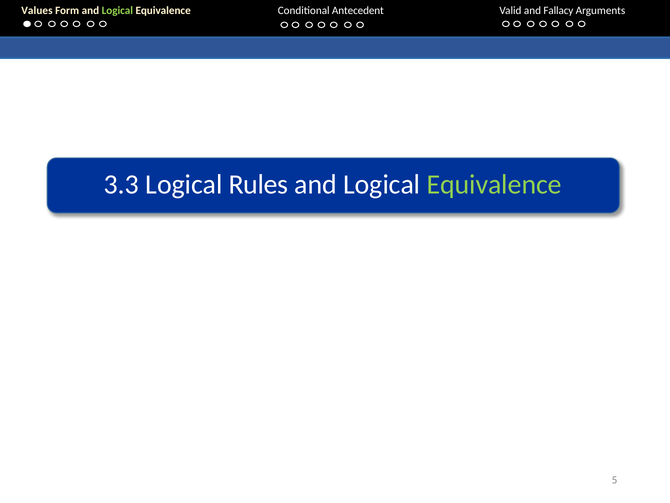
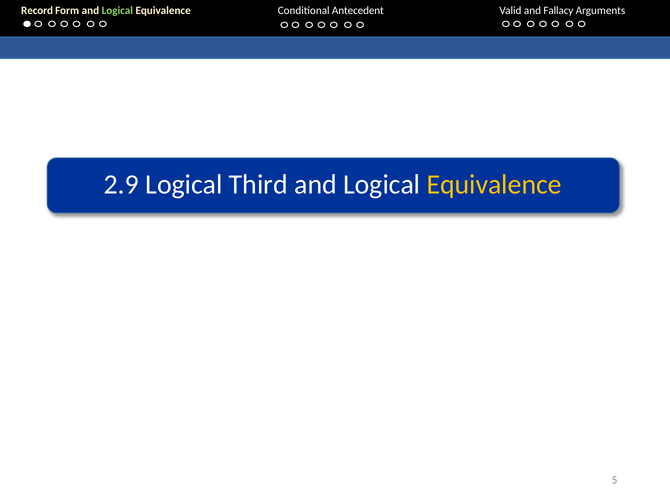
Values: Values -> Record
3.3: 3.3 -> 2.9
Rules: Rules -> Third
Equivalence at (494, 184) colour: light green -> yellow
